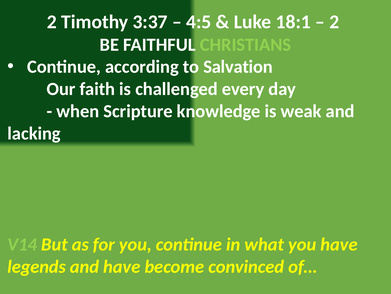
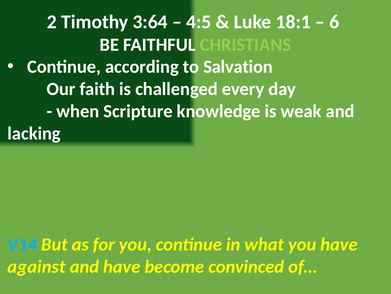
3:37: 3:37 -> 3:64
2 at (334, 22): 2 -> 6
V14 colour: light green -> light blue
legends: legends -> against
